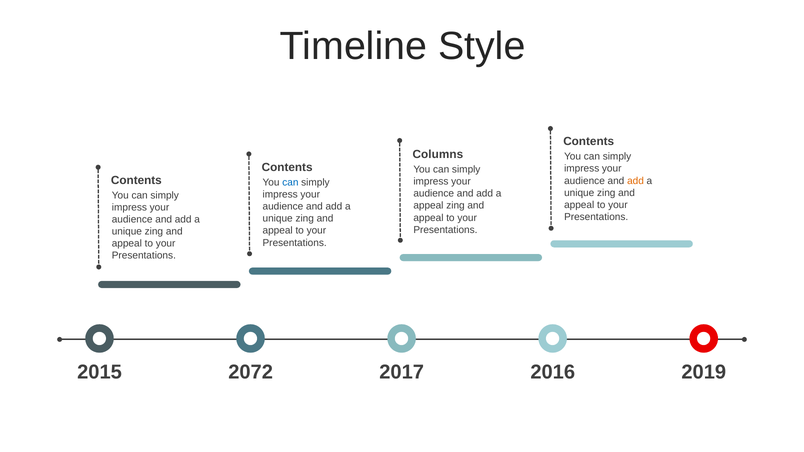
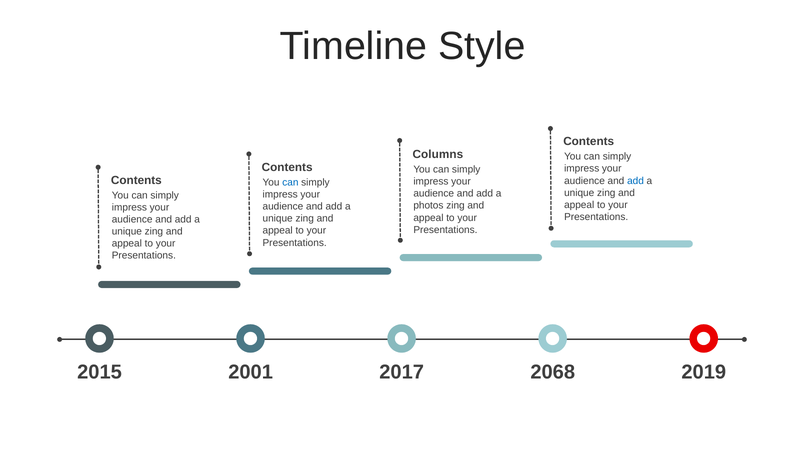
add at (635, 181) colour: orange -> blue
appeal at (428, 206): appeal -> photos
2072: 2072 -> 2001
2016: 2016 -> 2068
